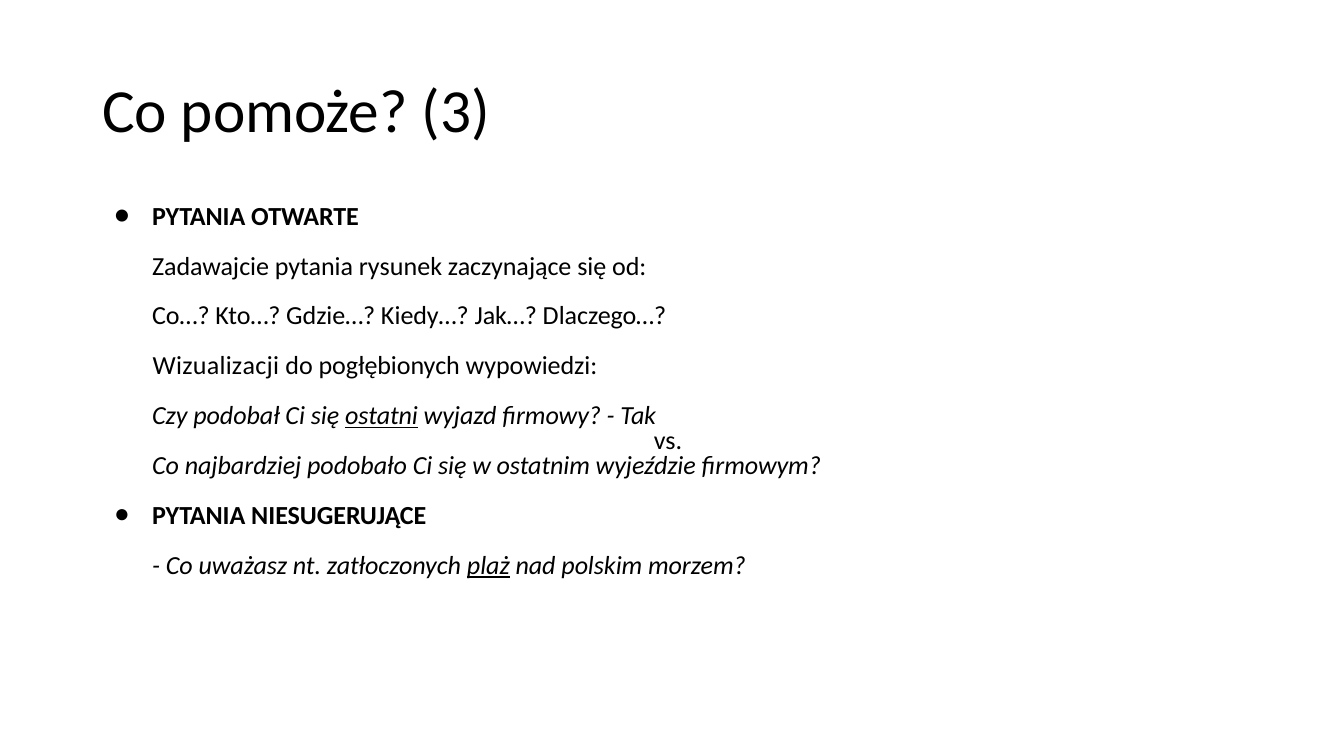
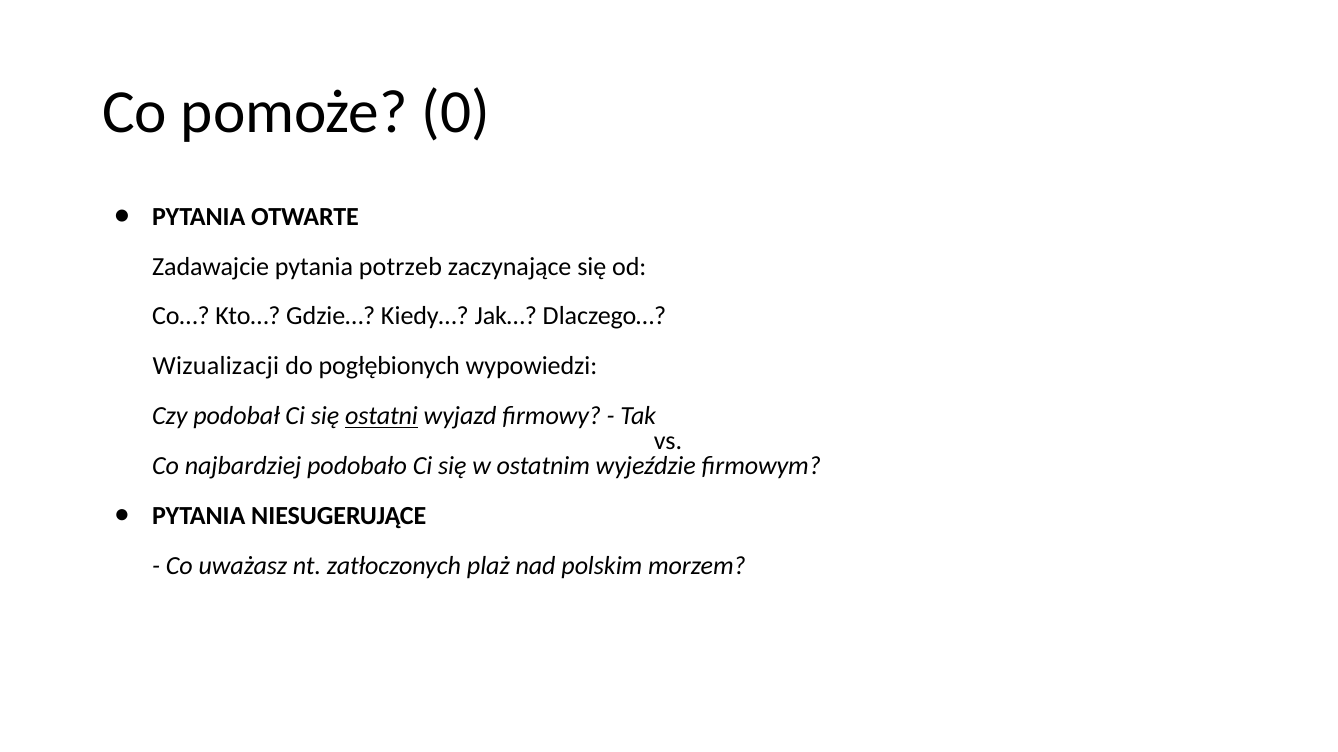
3: 3 -> 0
rysunek: rysunek -> potrzeb
plaż underline: present -> none
